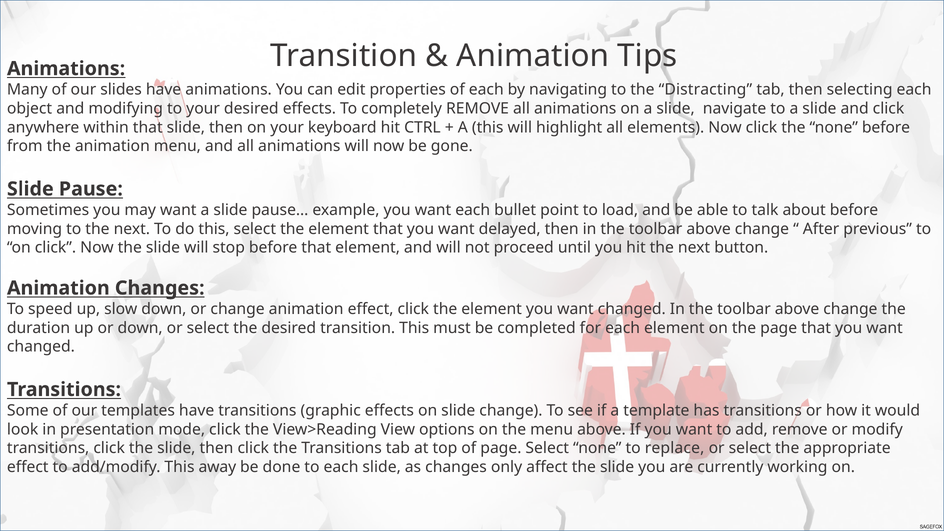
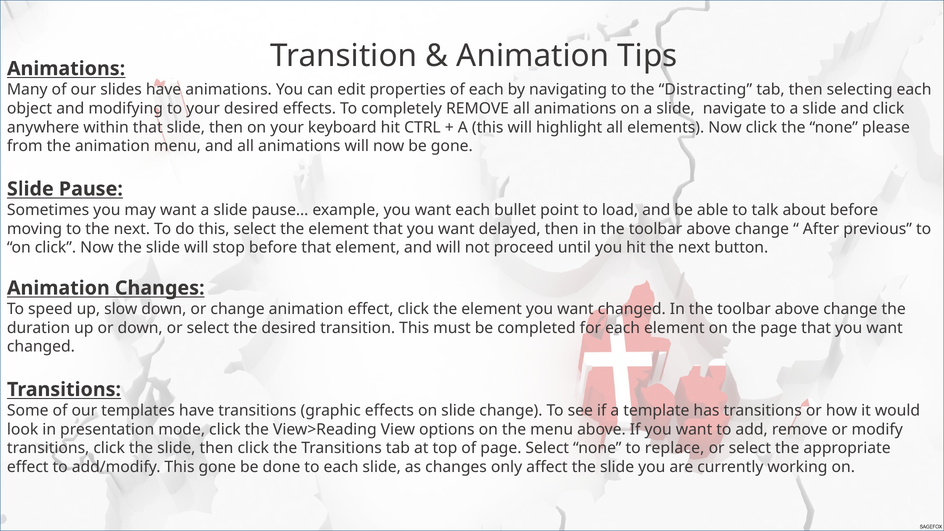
none before: before -> please
This away: away -> gone
